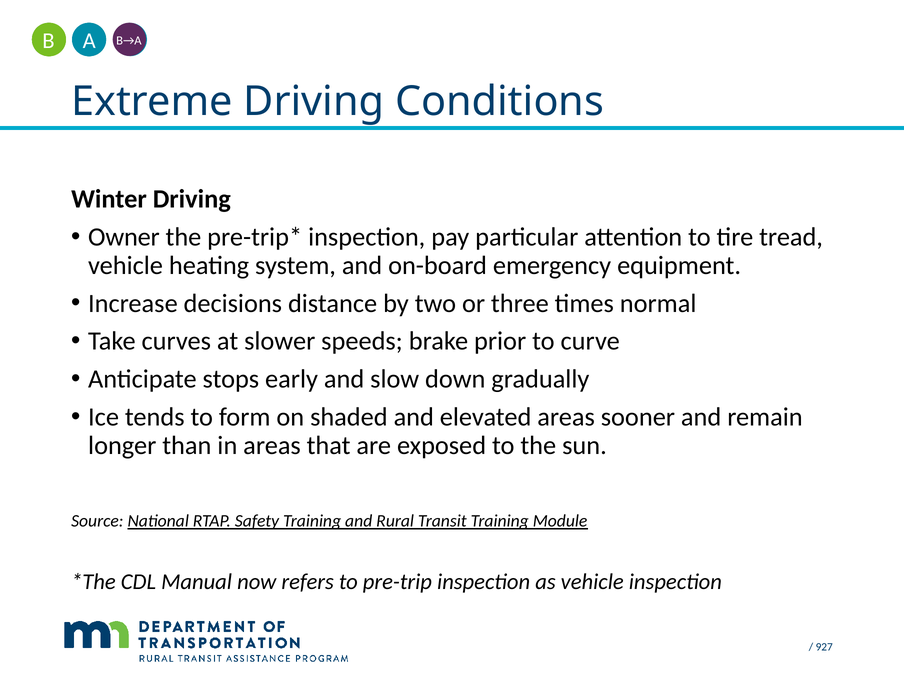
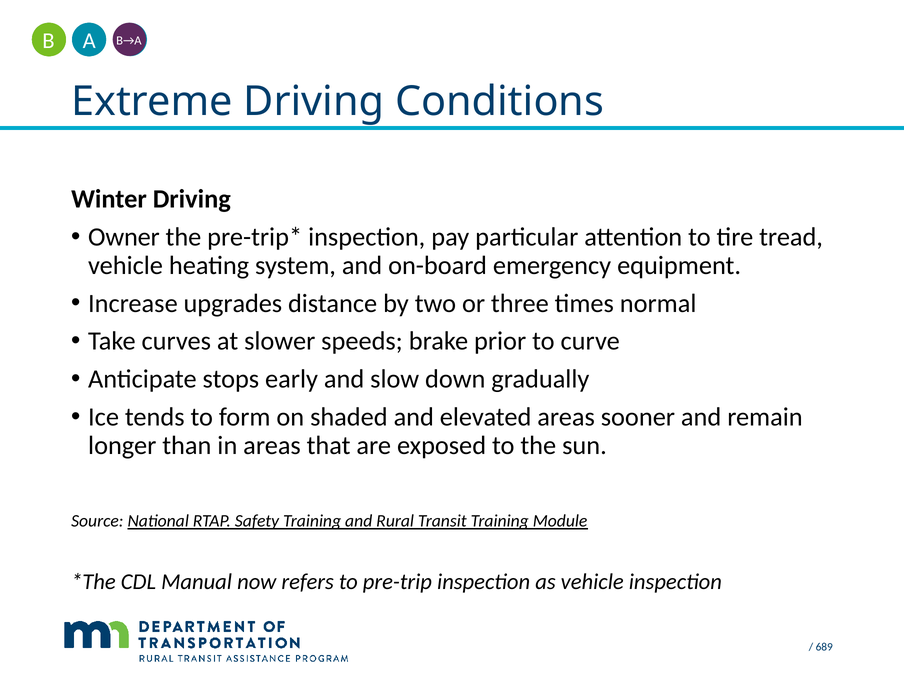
decisions: decisions -> upgrades
927: 927 -> 689
